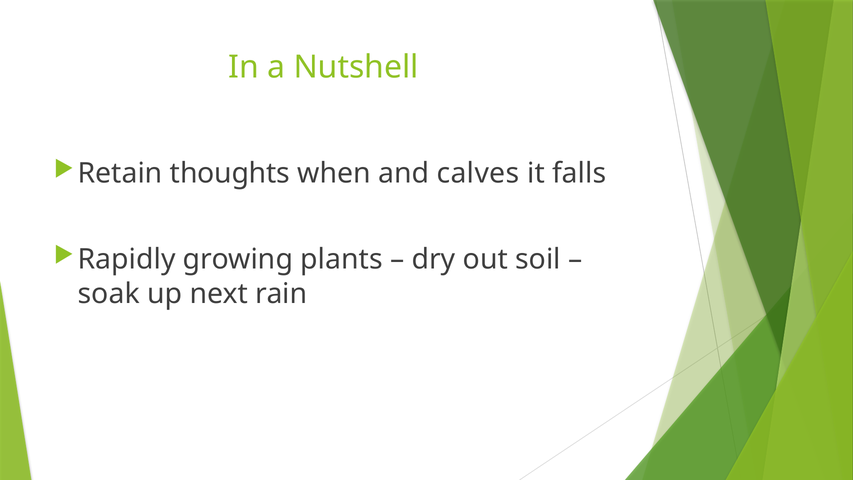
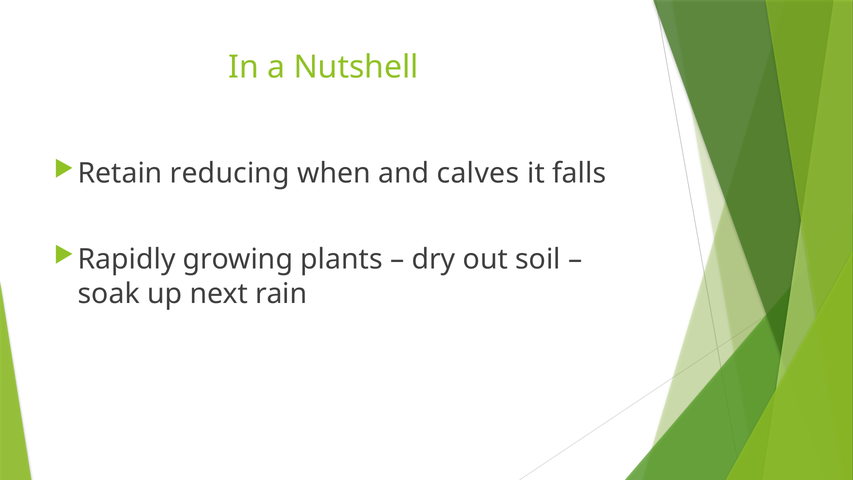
thoughts: thoughts -> reducing
